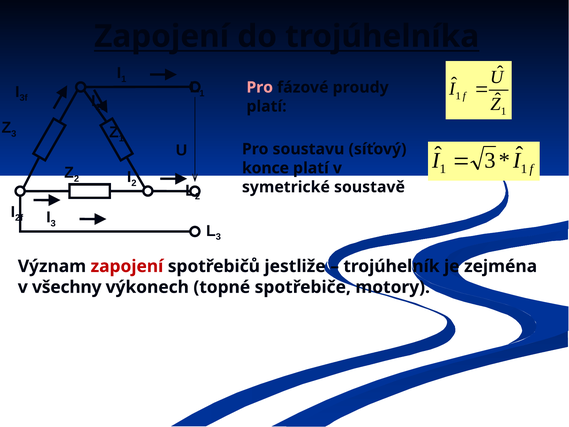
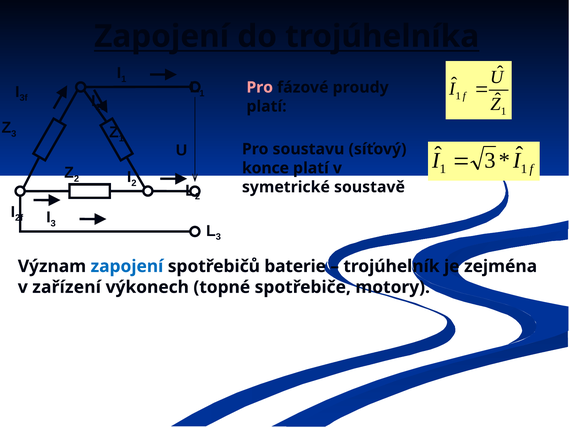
zapojení at (127, 266) colour: red -> blue
jestliže: jestliže -> baterie
všechny: všechny -> zařízení
